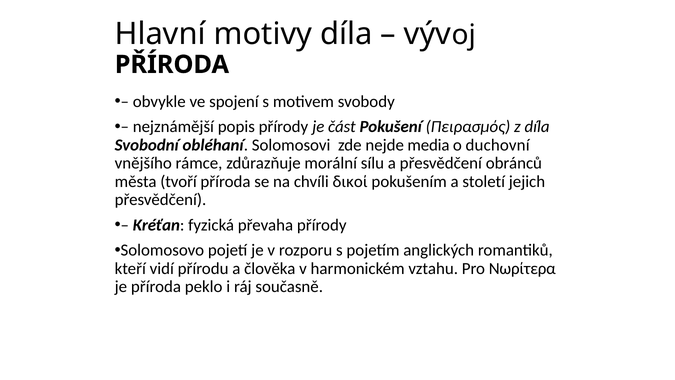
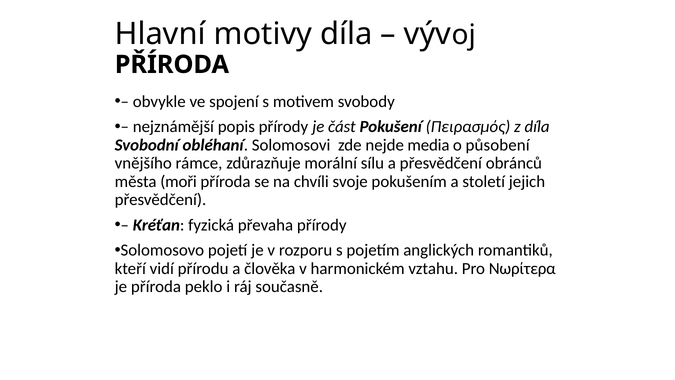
duchovní: duchovní -> působení
tvoří: tvoří -> moři
δικοί: δικοί -> svoje
